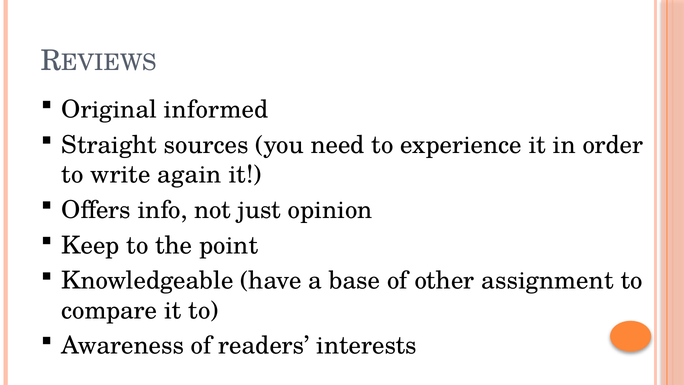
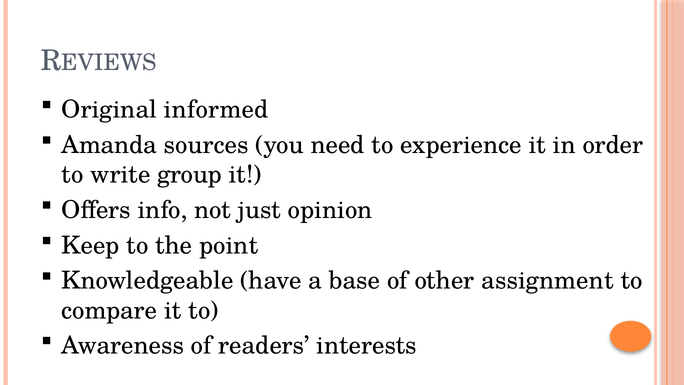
Straight: Straight -> Amanda
again: again -> group
